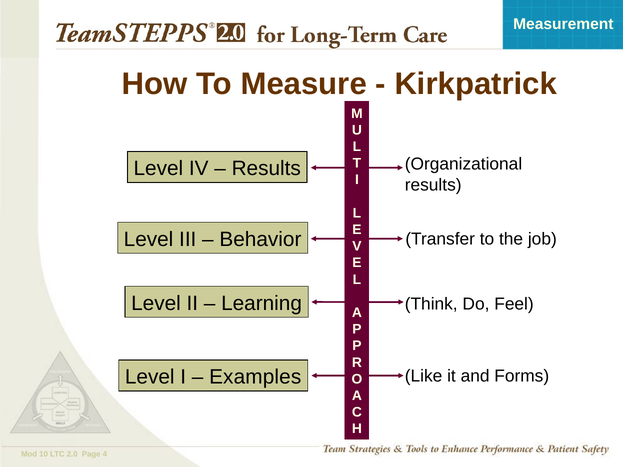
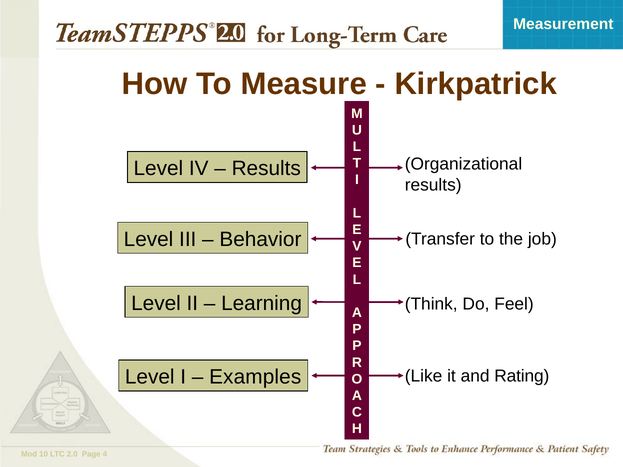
Forms: Forms -> Rating
